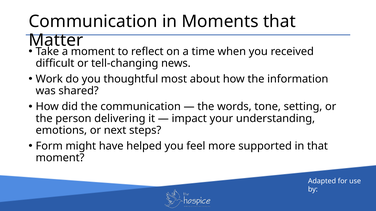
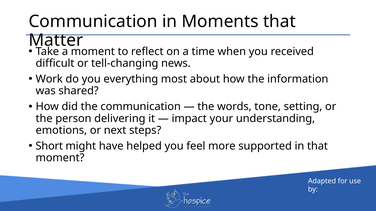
thoughtful: thoughtful -> everything
Form: Form -> Short
